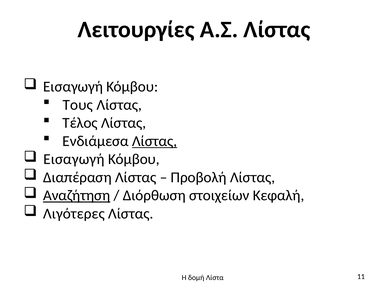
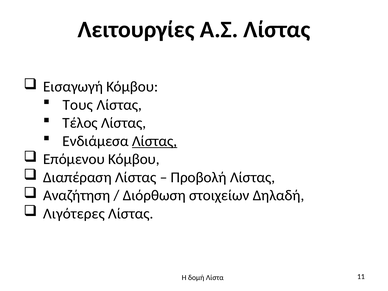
Εισαγωγή at (74, 159): Εισαγωγή -> Επόμενου
Αναζήτηση underline: present -> none
Κεφαλή: Κεφαλή -> Δηλαδή
